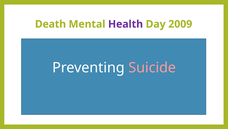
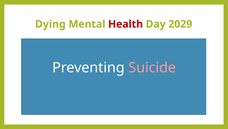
Death: Death -> Dying
Health colour: purple -> red
2009: 2009 -> 2029
